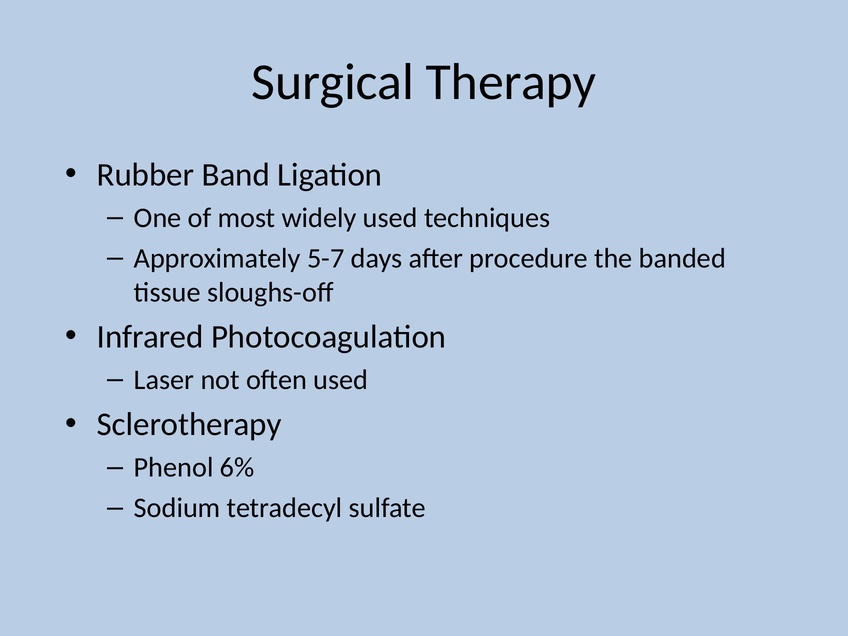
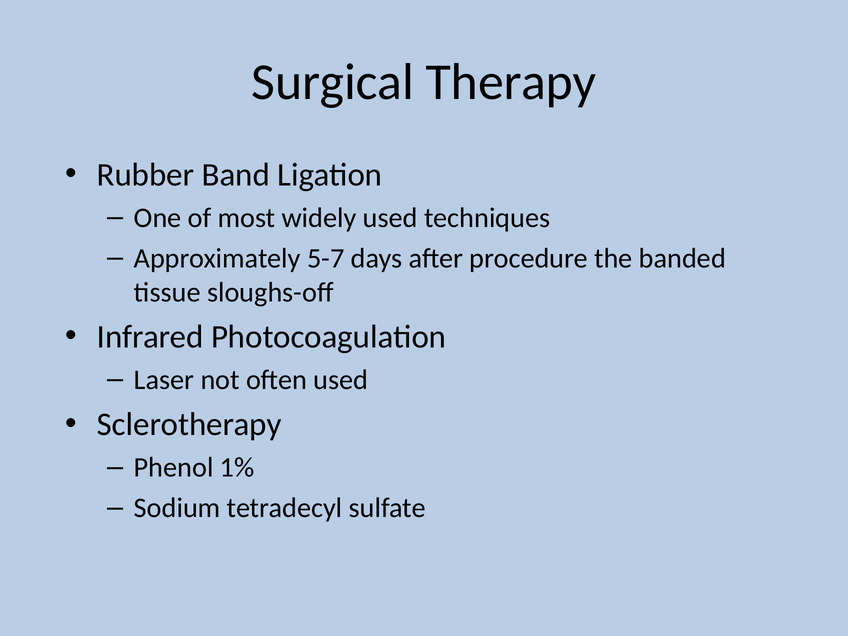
6%: 6% -> 1%
